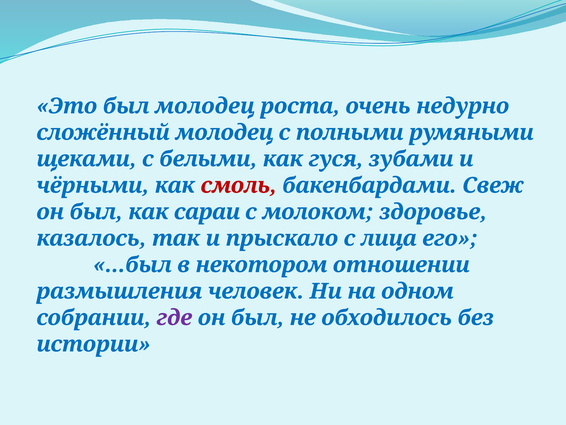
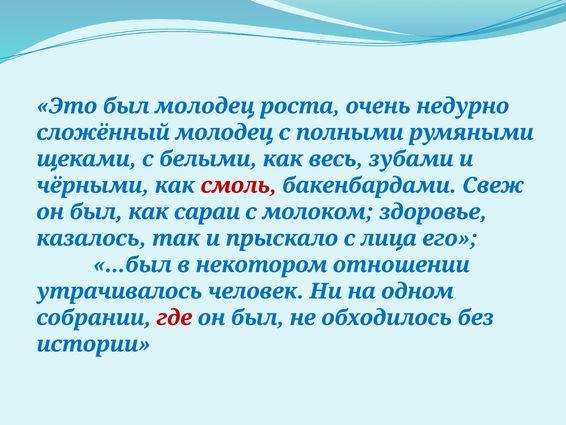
гуся: гуся -> весь
размышления: размышления -> утрачивалось
где colour: purple -> red
